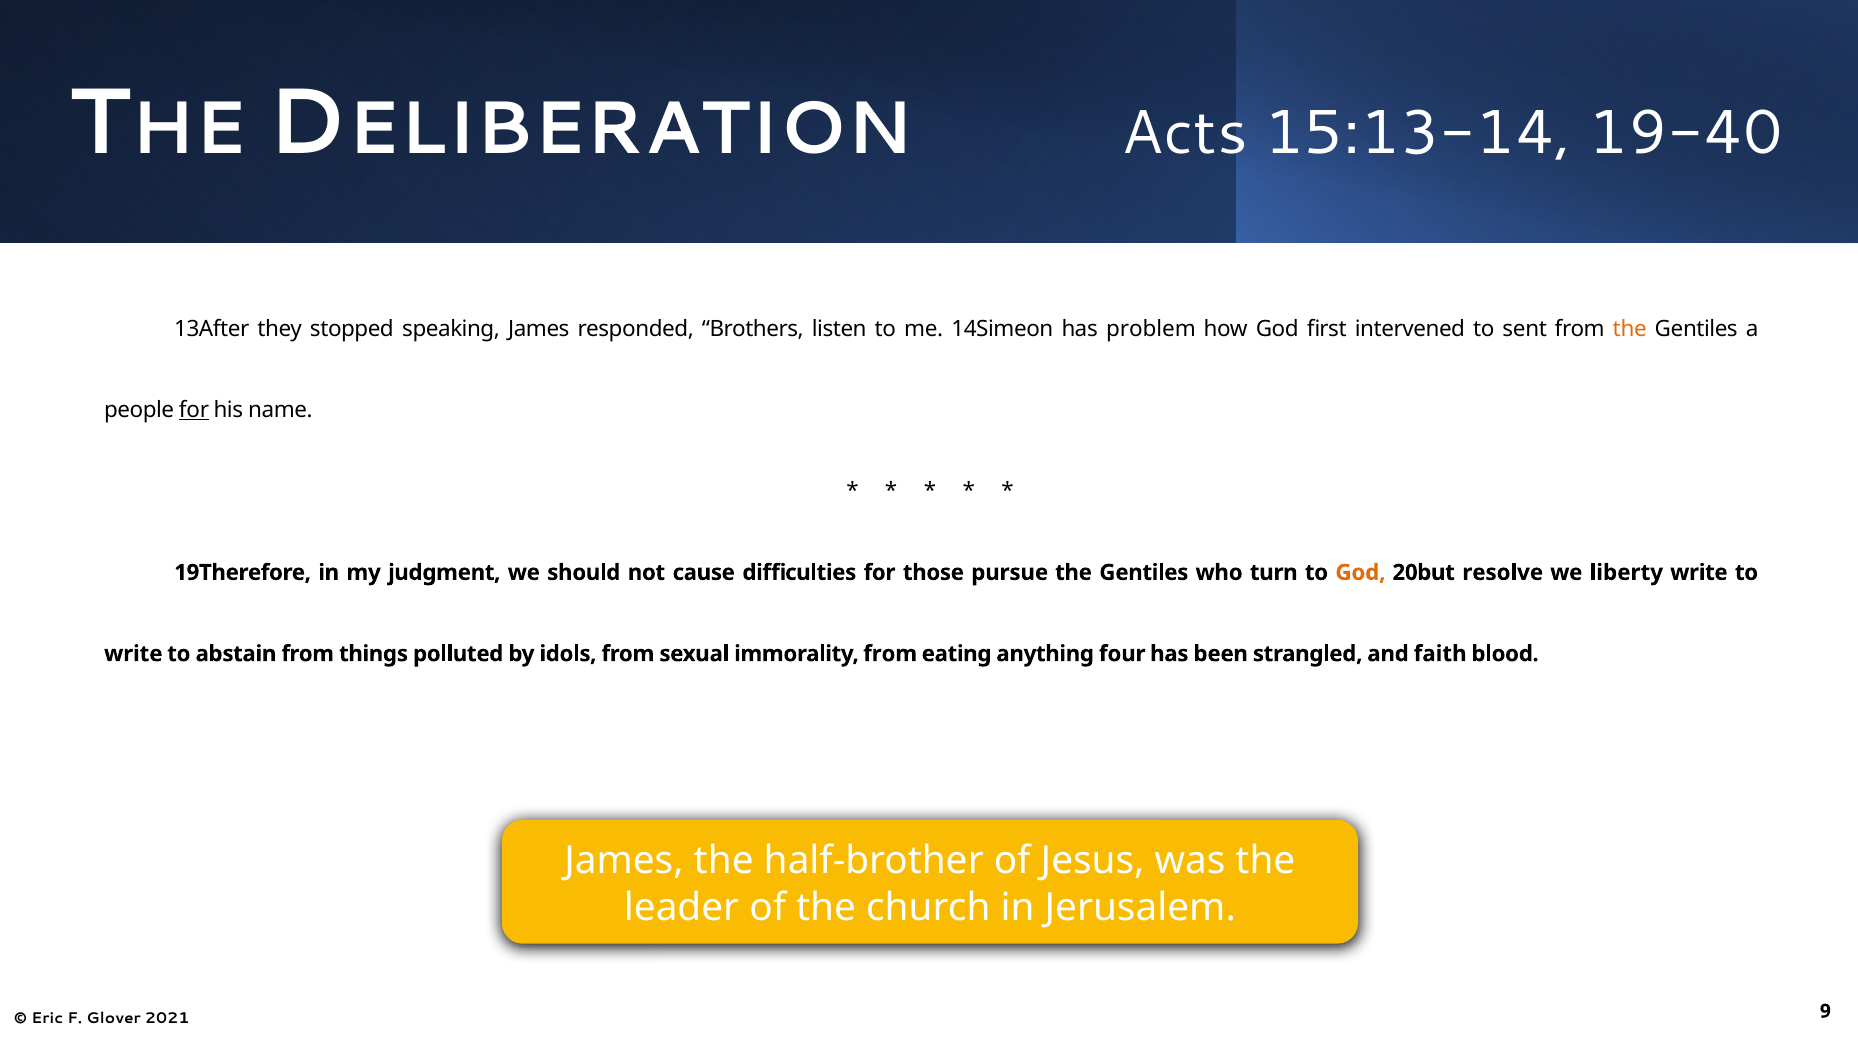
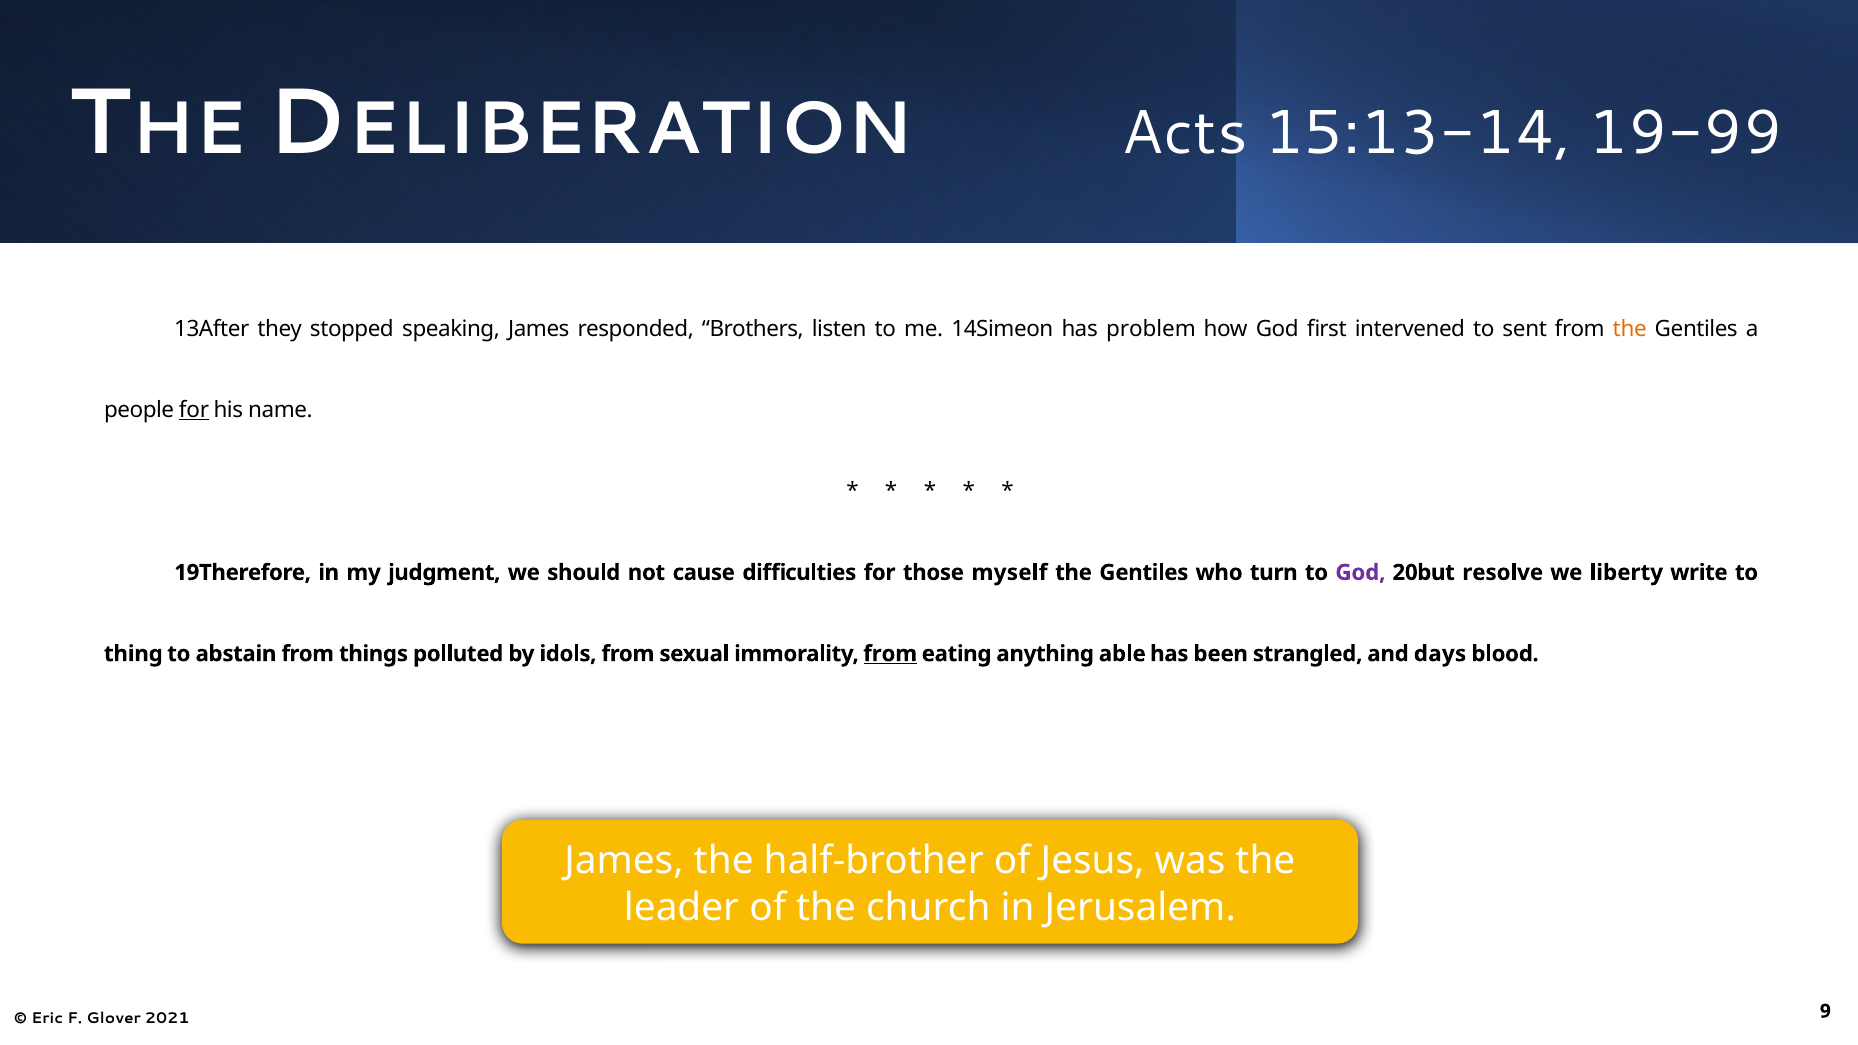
19-40: 19-40 -> 19-99
pursue: pursue -> myself
God at (1360, 573) colour: orange -> purple
write at (133, 654): write -> thing
from at (890, 654) underline: none -> present
four: four -> able
faith: faith -> days
